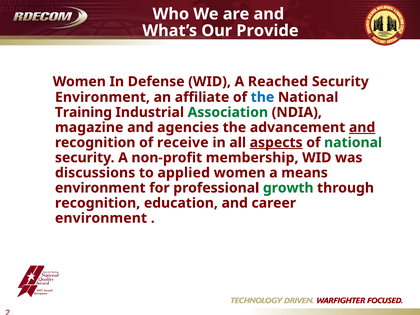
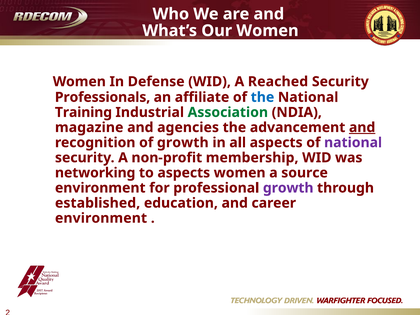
Our Provide: Provide -> Women
Environment at (102, 97): Environment -> Professionals
of receive: receive -> growth
aspects at (276, 143) underline: present -> none
national at (353, 143) colour: green -> purple
discussions: discussions -> networking
to applied: applied -> aspects
means: means -> source
growth at (288, 188) colour: green -> purple
recognition at (98, 203): recognition -> established
